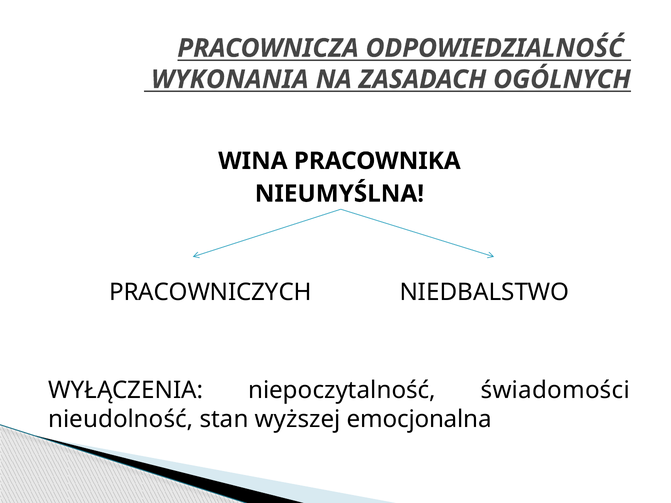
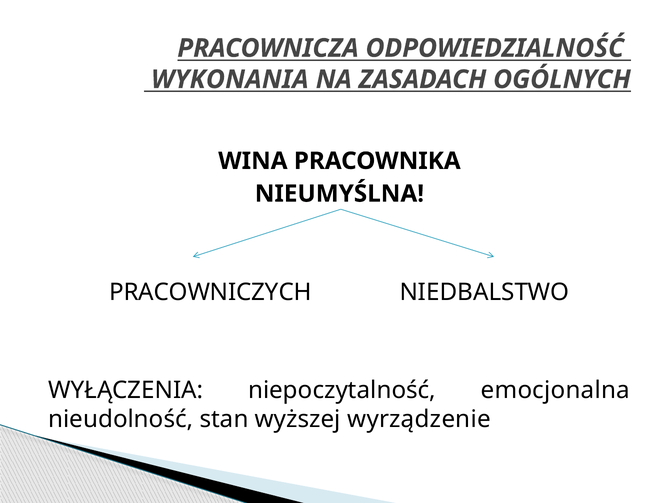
świadomości: świadomości -> emocjonalna
emocjonalna: emocjonalna -> wyrządzenie
